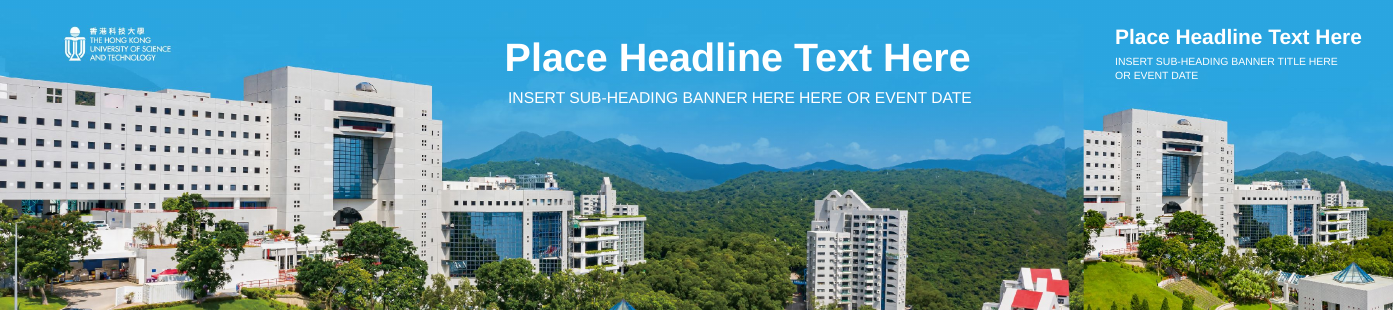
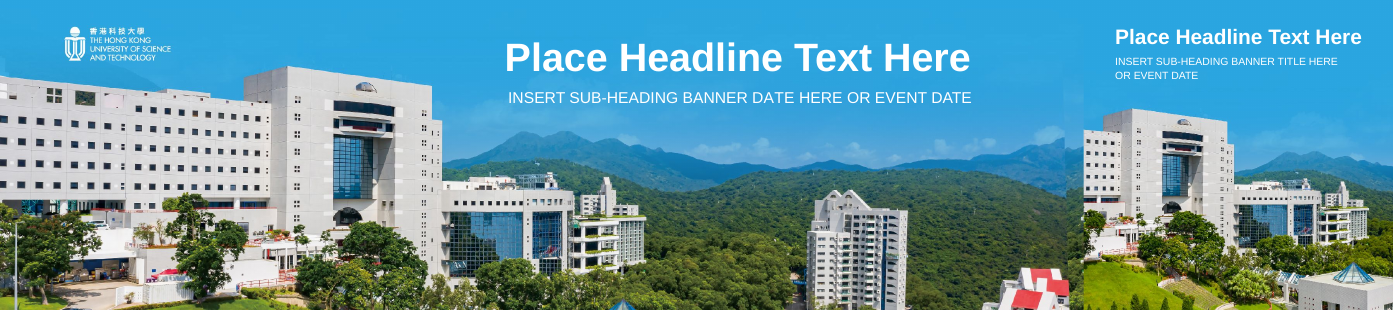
BANNER HERE: HERE -> DATE
